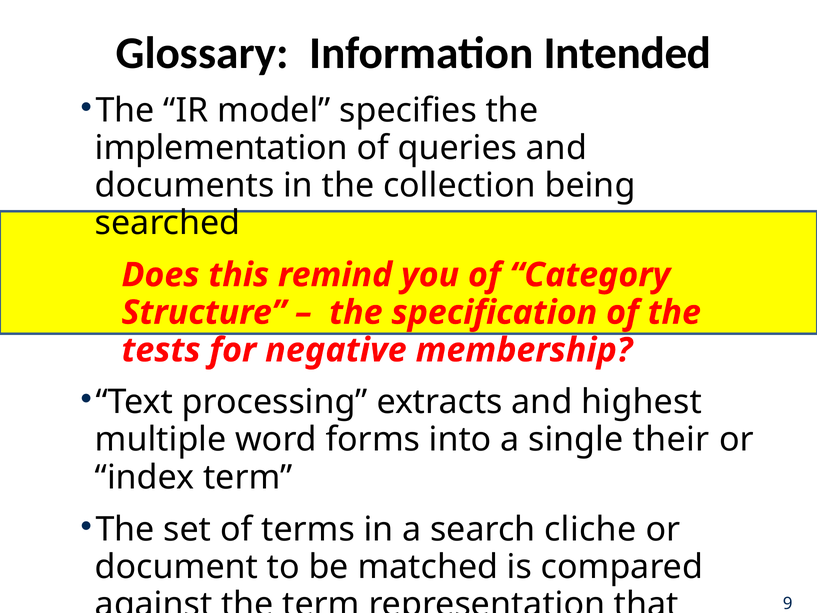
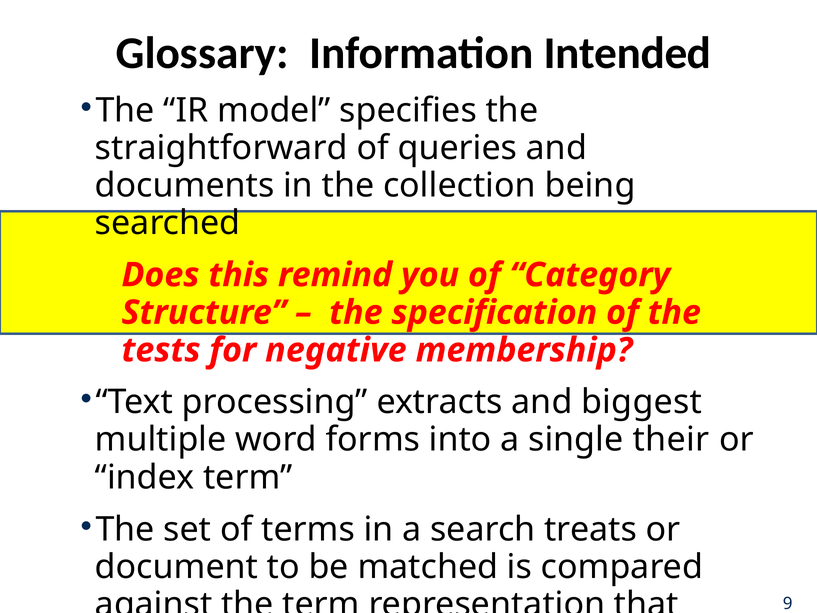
implementation: implementation -> straightforward
highest: highest -> biggest
cliche: cliche -> treats
